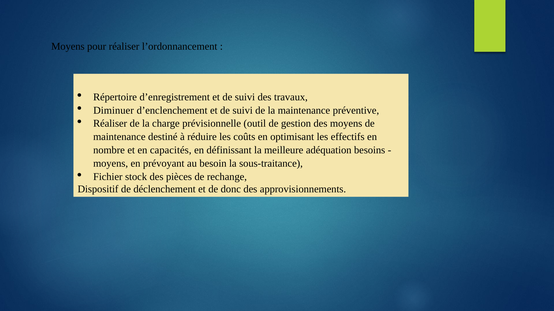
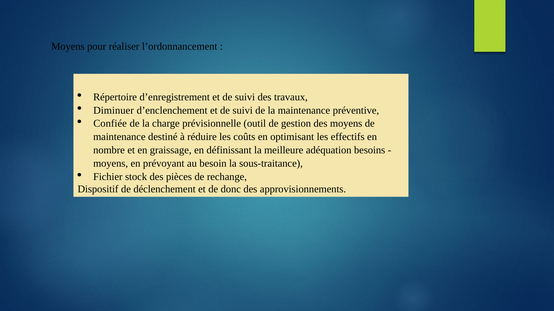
Réaliser at (110, 124): Réaliser -> Confiée
capacités: capacités -> graissage
